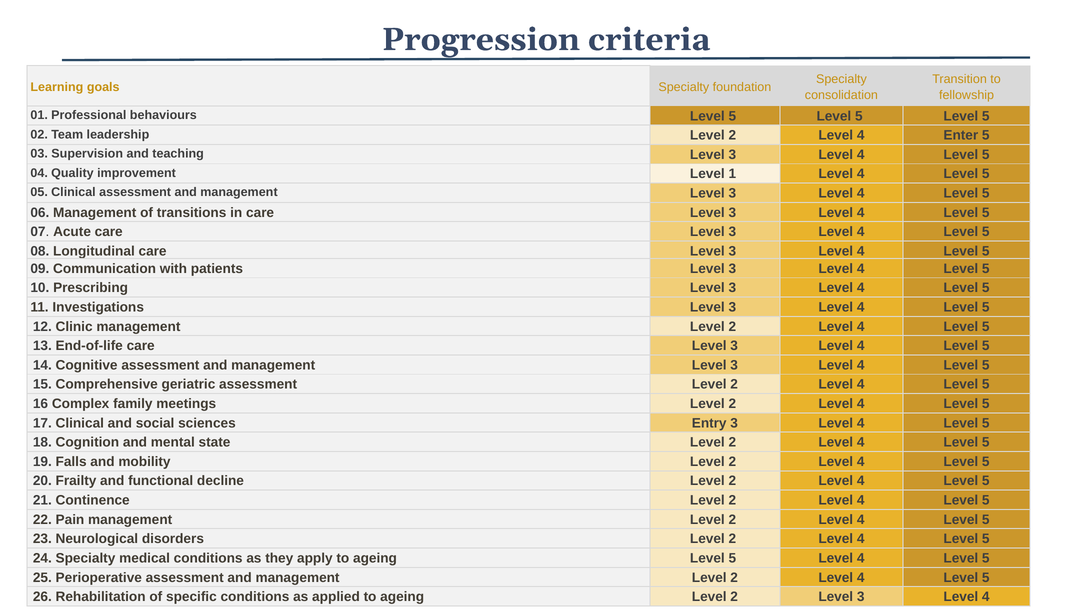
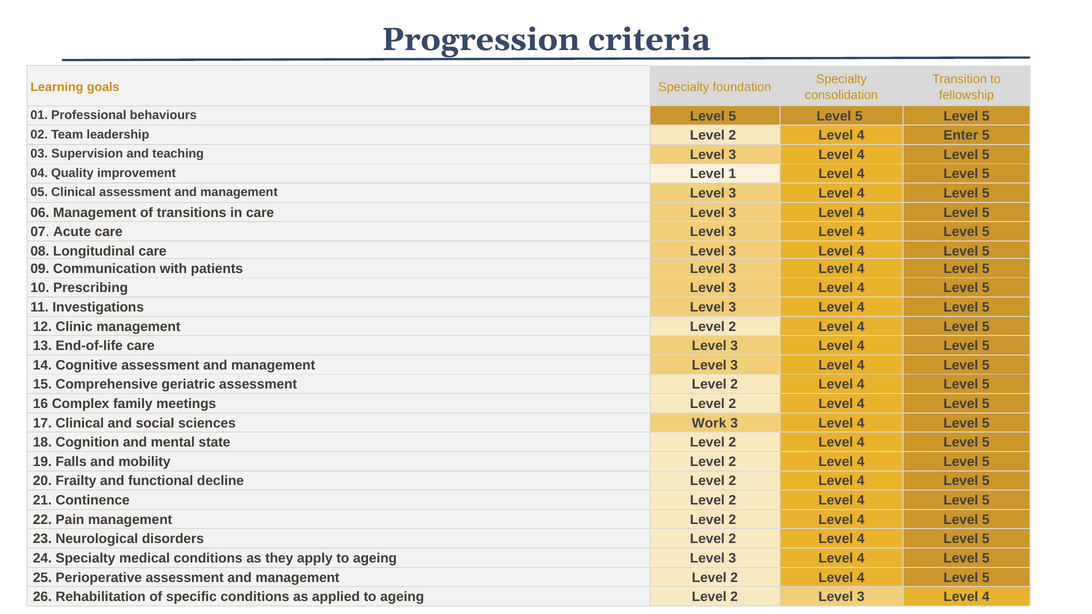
Entry: Entry -> Work
ageing Level 5: 5 -> 3
